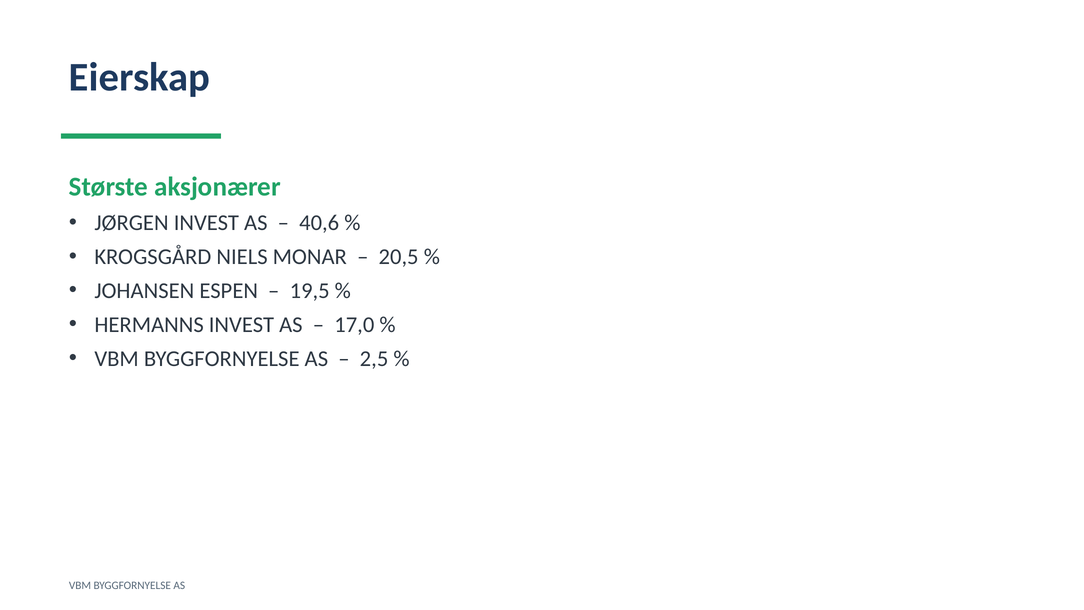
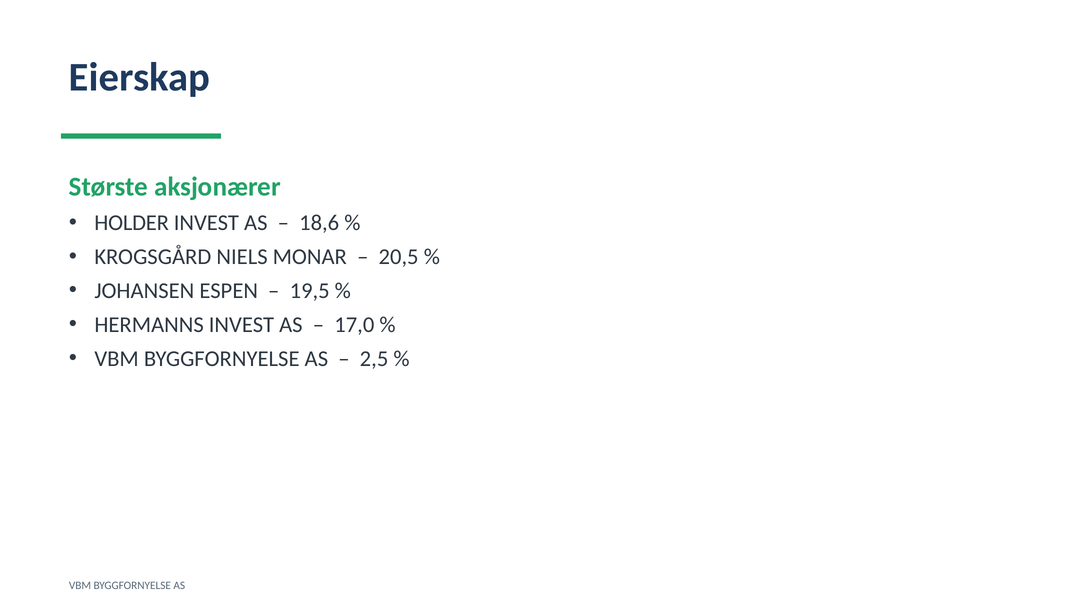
JØRGEN: JØRGEN -> HOLDER
40,6: 40,6 -> 18,6
